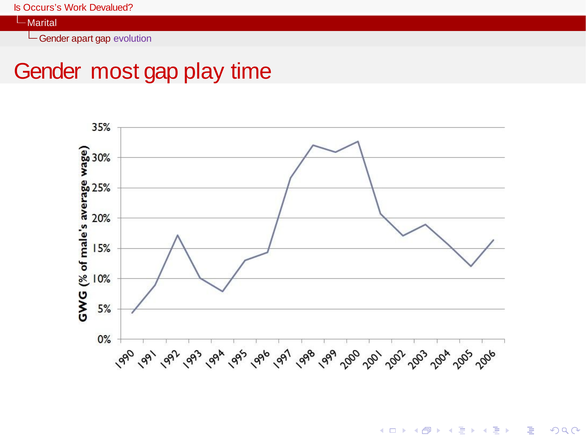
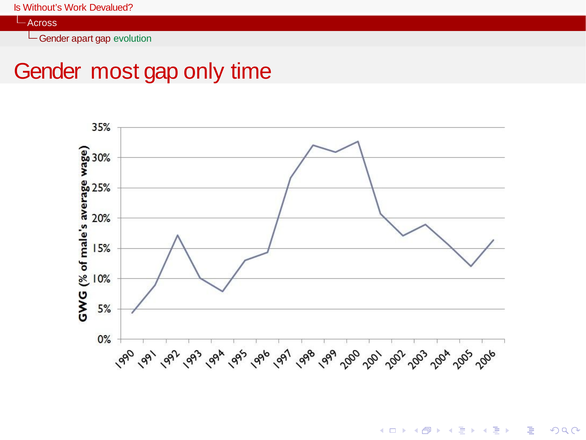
Occurs’s: Occurs’s -> Without’s
Marital: Marital -> Across
evolution colour: purple -> green
play: play -> only
